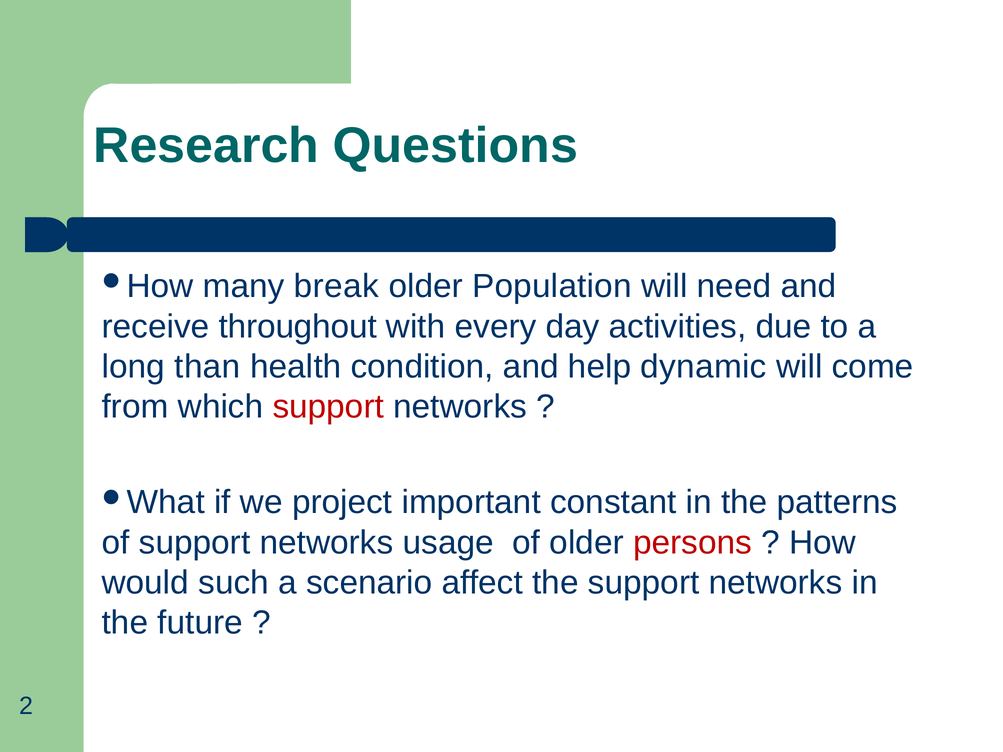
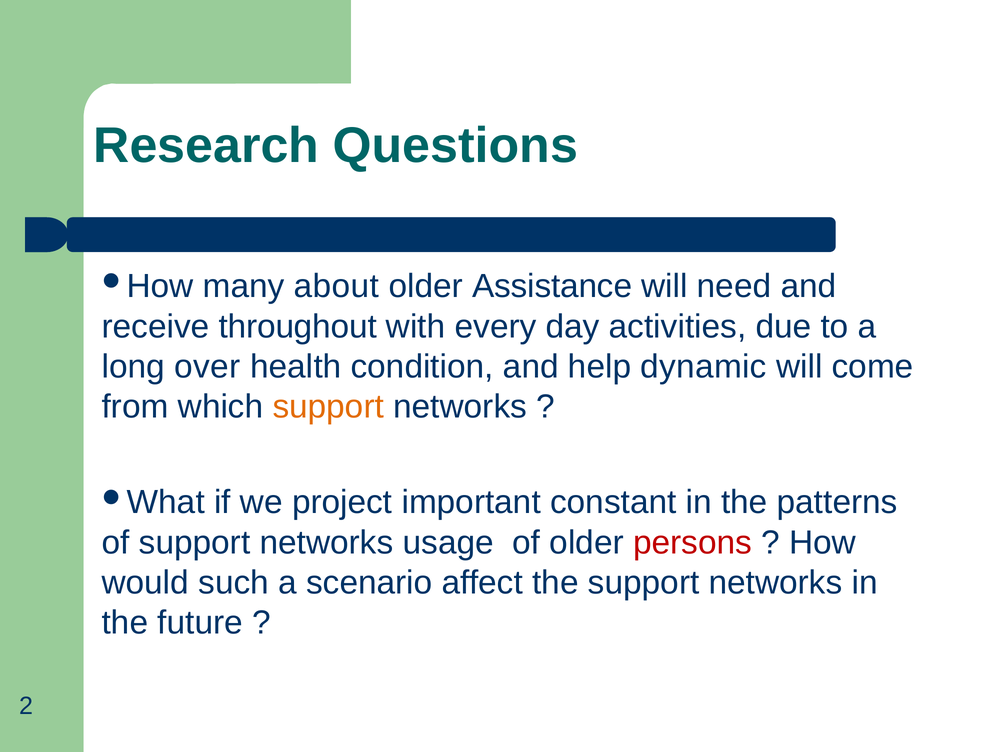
break: break -> about
Population: Population -> Assistance
than: than -> over
support at (328, 407) colour: red -> orange
